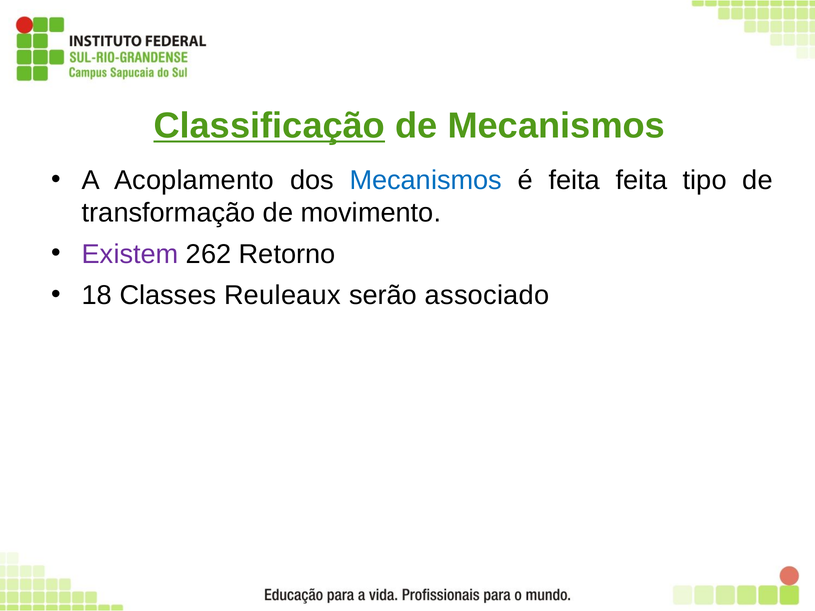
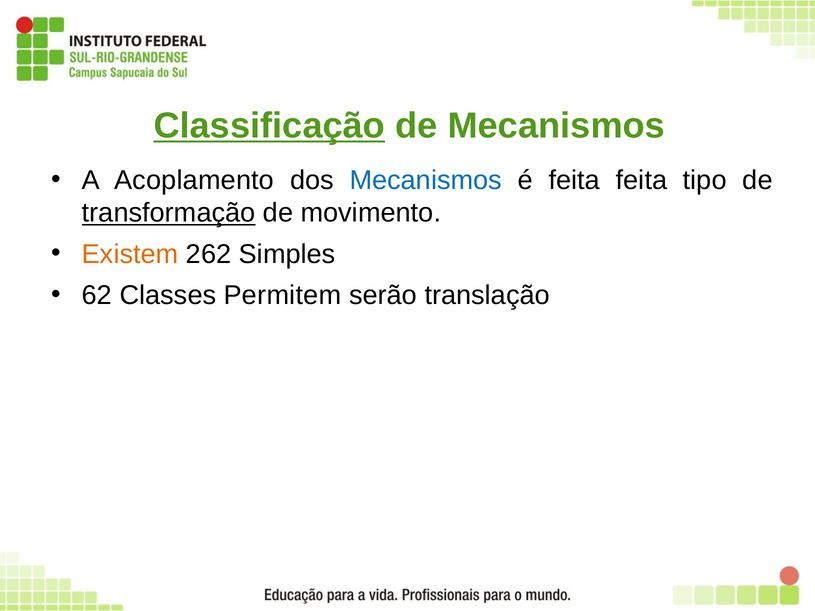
transformação underline: none -> present
Existem colour: purple -> orange
Retorno: Retorno -> Simples
18: 18 -> 62
Reuleaux: Reuleaux -> Permitem
associado: associado -> translação
